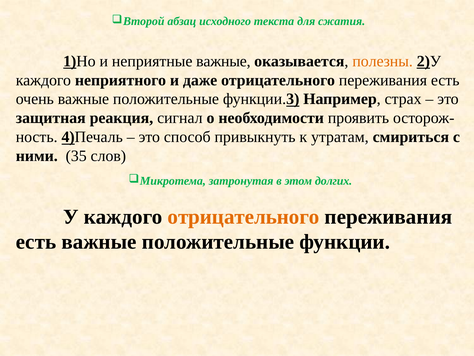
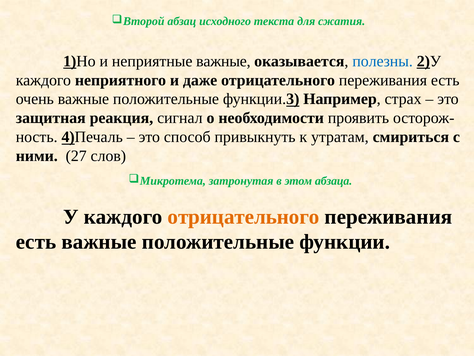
полезны colour: orange -> blue
35: 35 -> 27
долгих: долгих -> абзаца
